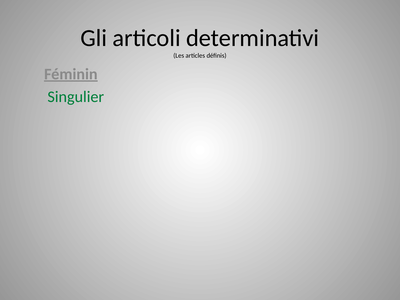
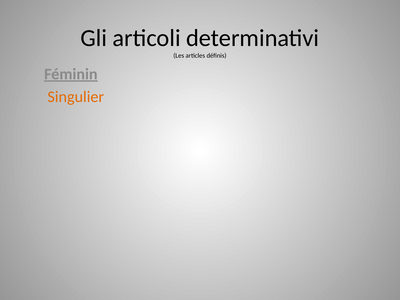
Singulier colour: green -> orange
